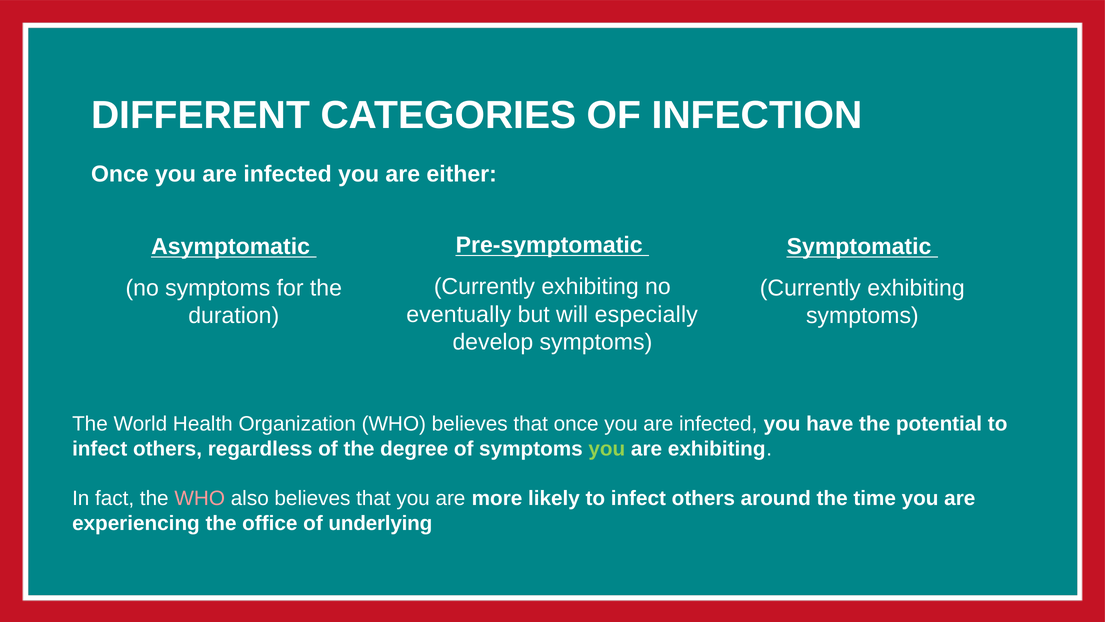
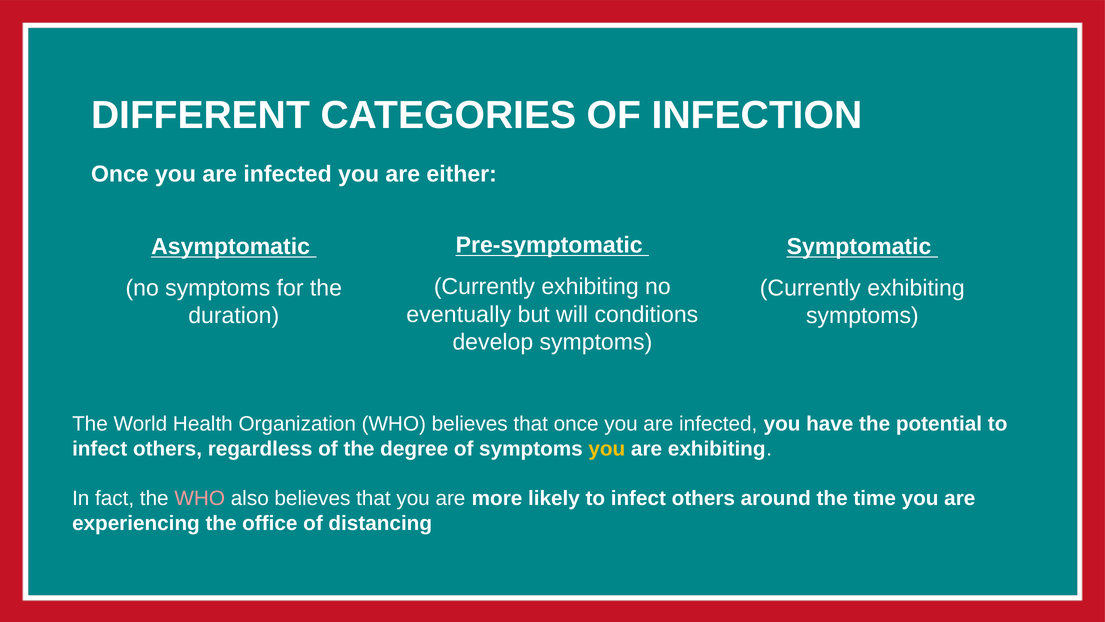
especially: especially -> conditions
you at (607, 449) colour: light green -> yellow
underlying: underlying -> distancing
